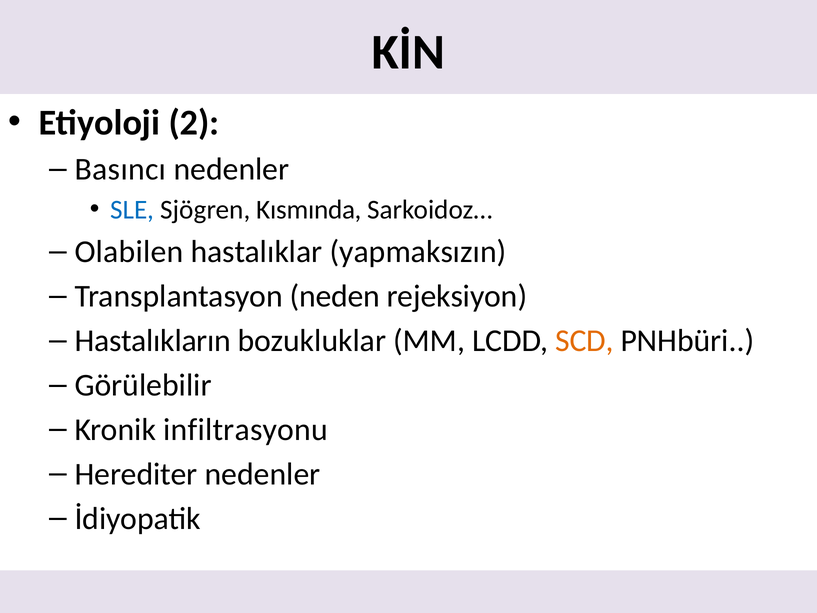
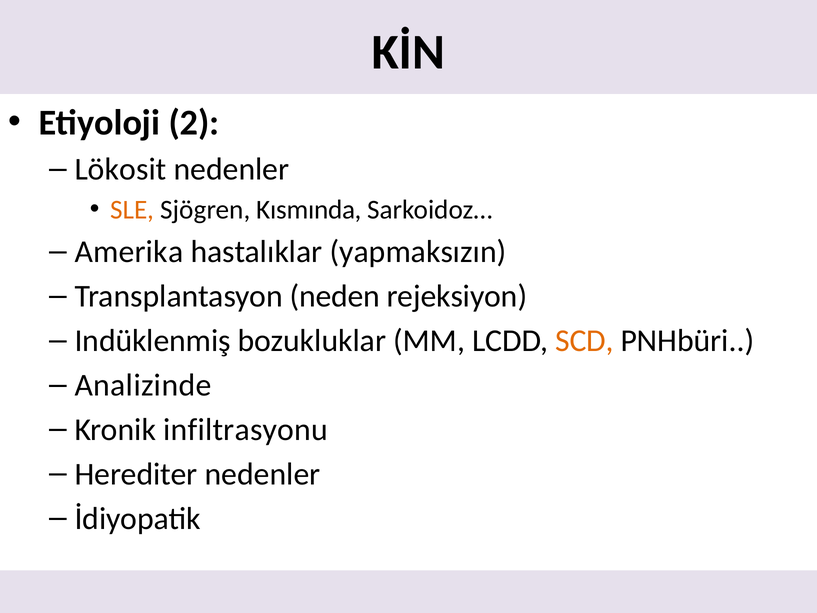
Basıncı: Basıncı -> Lökosit
SLE colour: blue -> orange
Olabilen: Olabilen -> Amerika
Hastalıkların: Hastalıkların -> Indüklenmiş
Görülebilir: Görülebilir -> Analizinde
